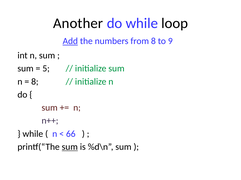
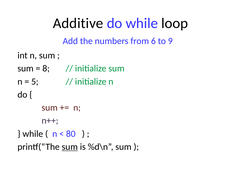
Another: Another -> Additive
Add underline: present -> none
from 8: 8 -> 6
5: 5 -> 8
8 at (35, 82): 8 -> 5
66: 66 -> 80
